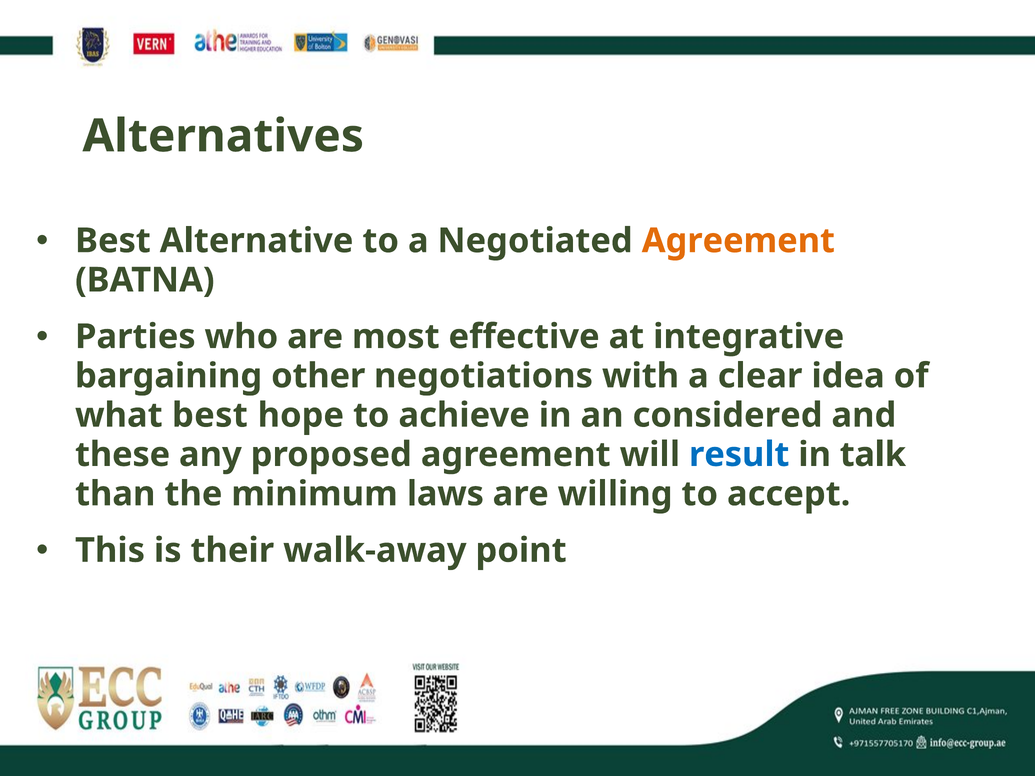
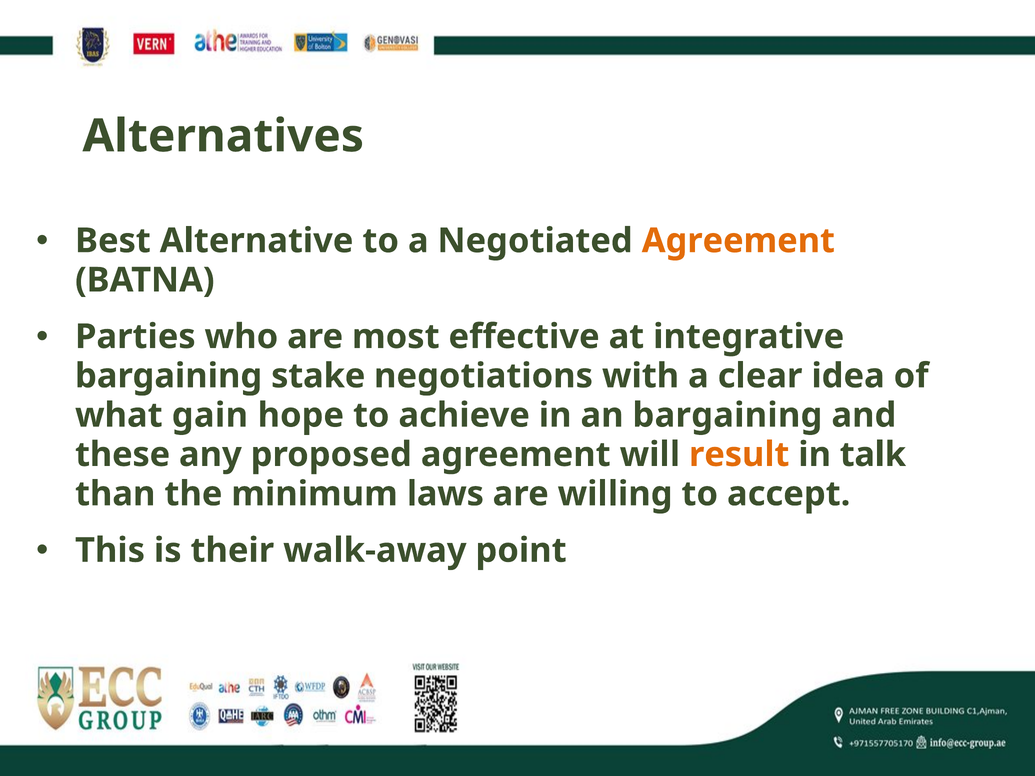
other: other -> stake
what best: best -> gain
an considered: considered -> bargaining
result colour: blue -> orange
